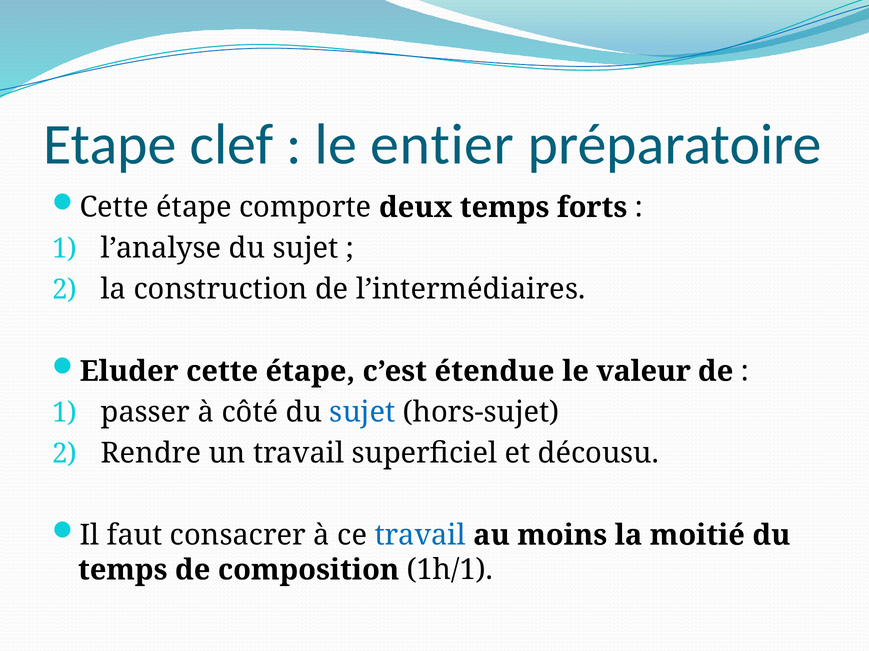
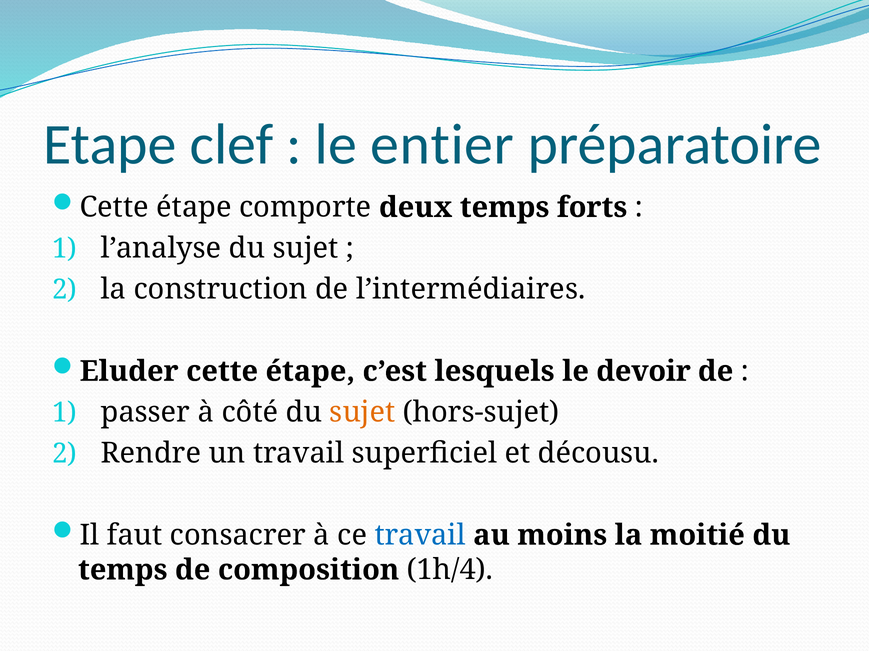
étendue: étendue -> lesquels
valeur: valeur -> devoir
sujet at (362, 413) colour: blue -> orange
1h/1: 1h/1 -> 1h/4
